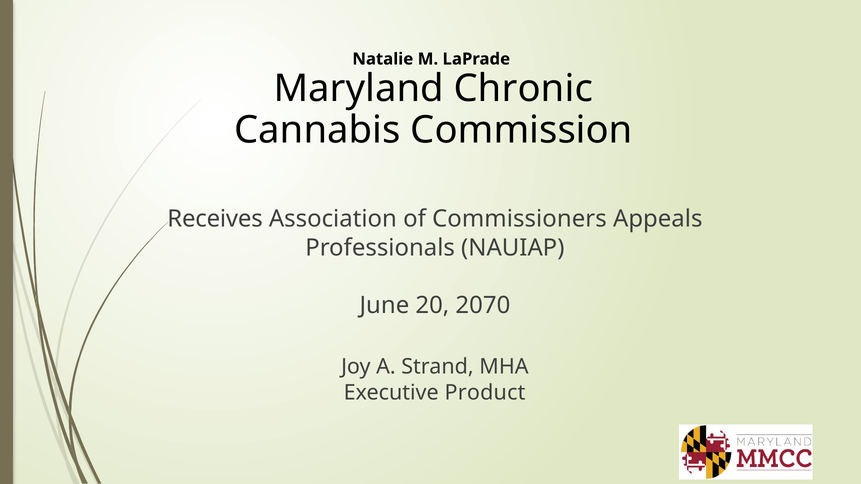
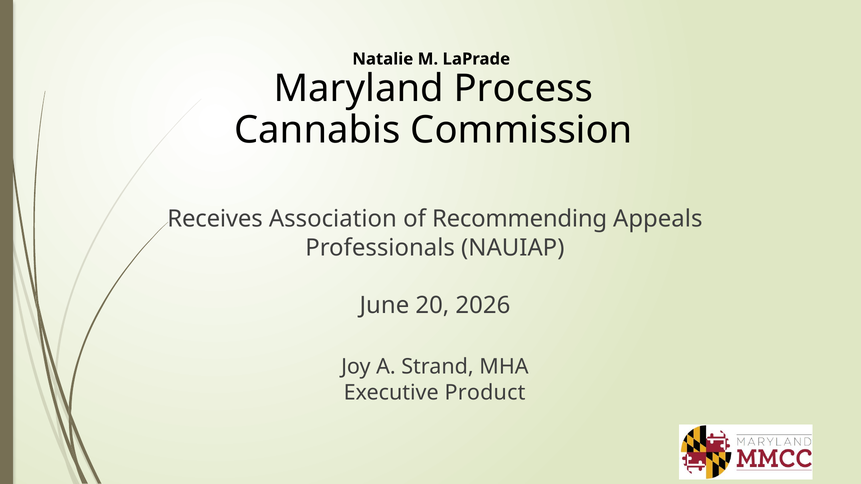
Chronic: Chronic -> Process
Commissioners: Commissioners -> Recommending
2070: 2070 -> 2026
